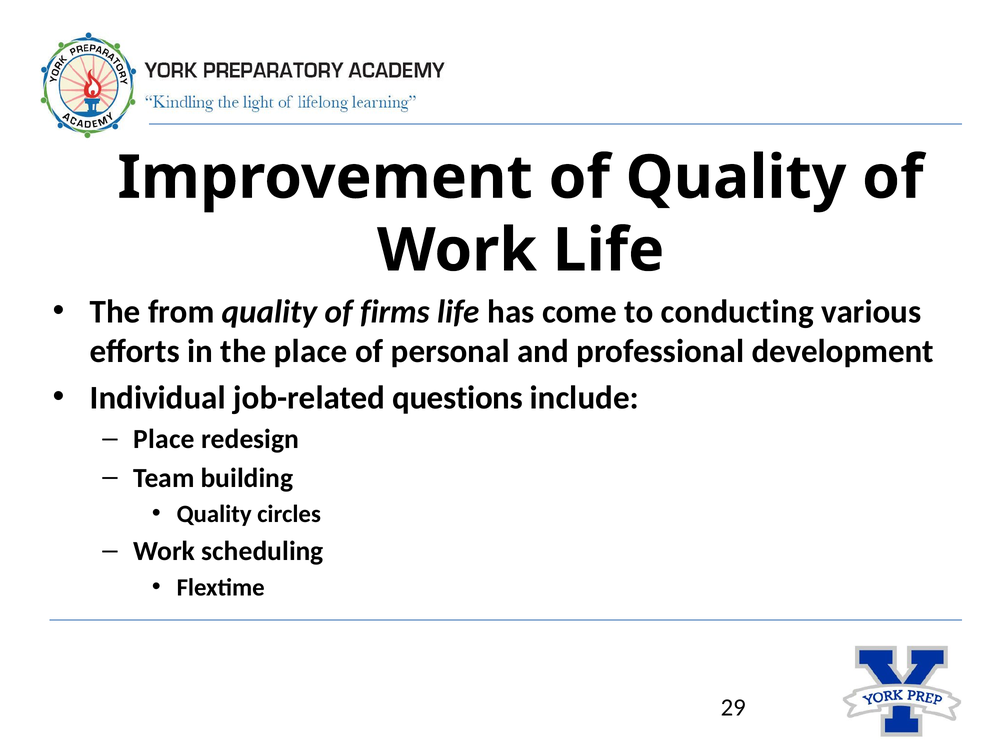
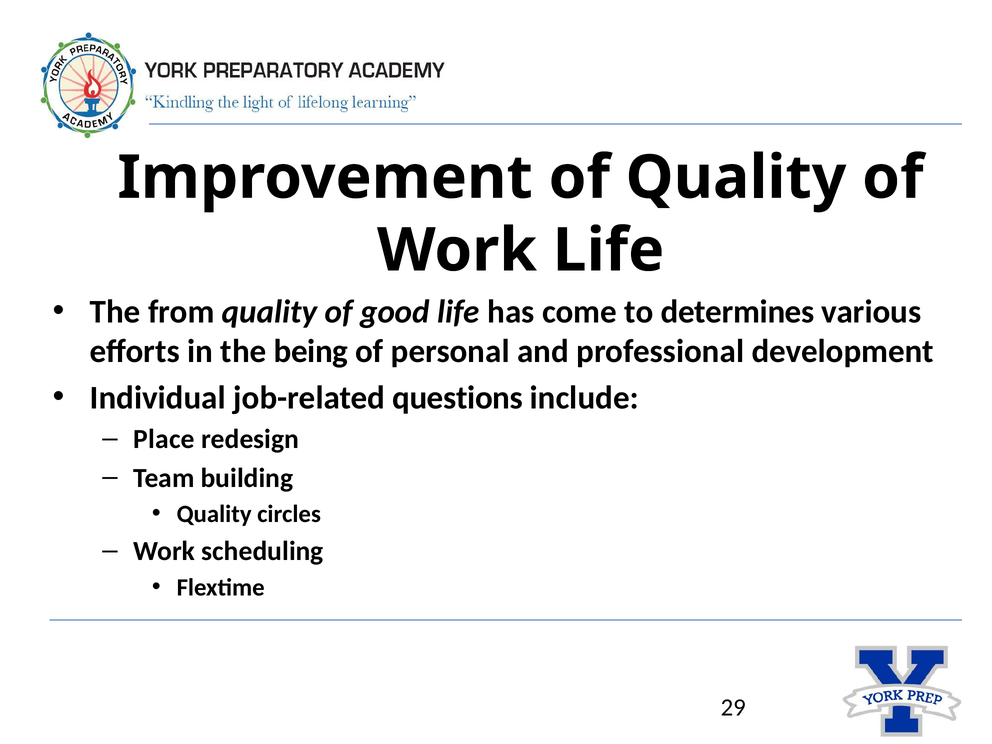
firms: firms -> good
conducting: conducting -> determines
the place: place -> being
